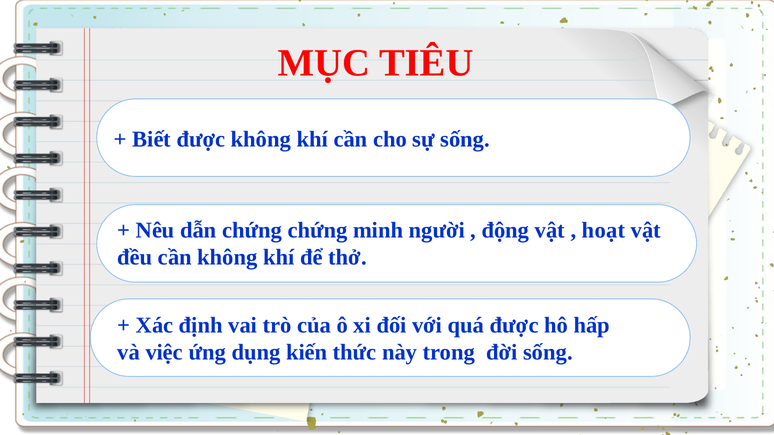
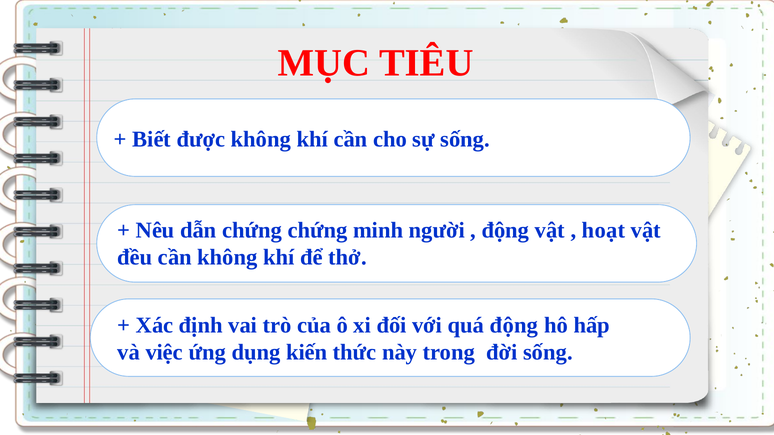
quá được: được -> động
